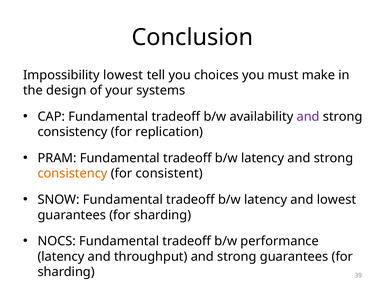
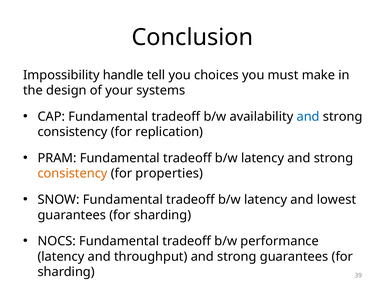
Impossibility lowest: lowest -> handle
and at (308, 116) colour: purple -> blue
consistent: consistent -> properties
